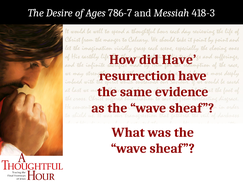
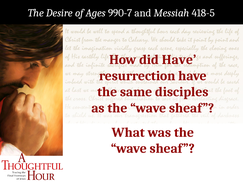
786-7: 786-7 -> 990-7
418-3: 418-3 -> 418-5
evidence: evidence -> disciples
